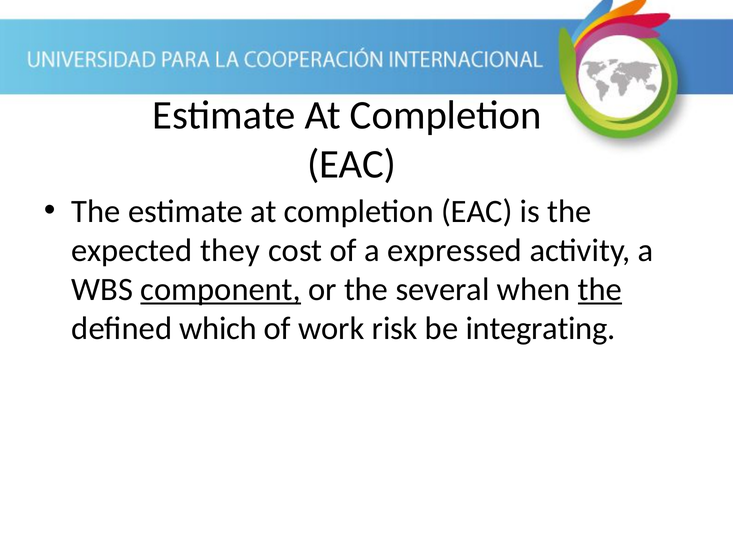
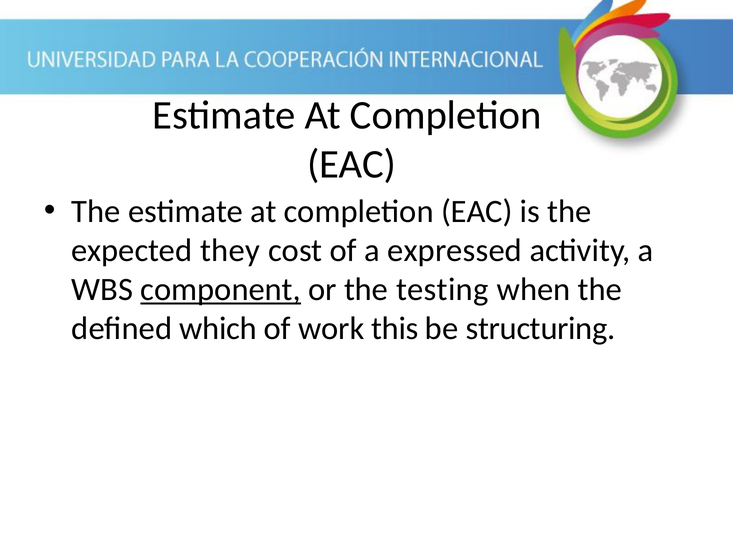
several: several -> testing
the at (600, 289) underline: present -> none
risk: risk -> this
integrating: integrating -> structuring
